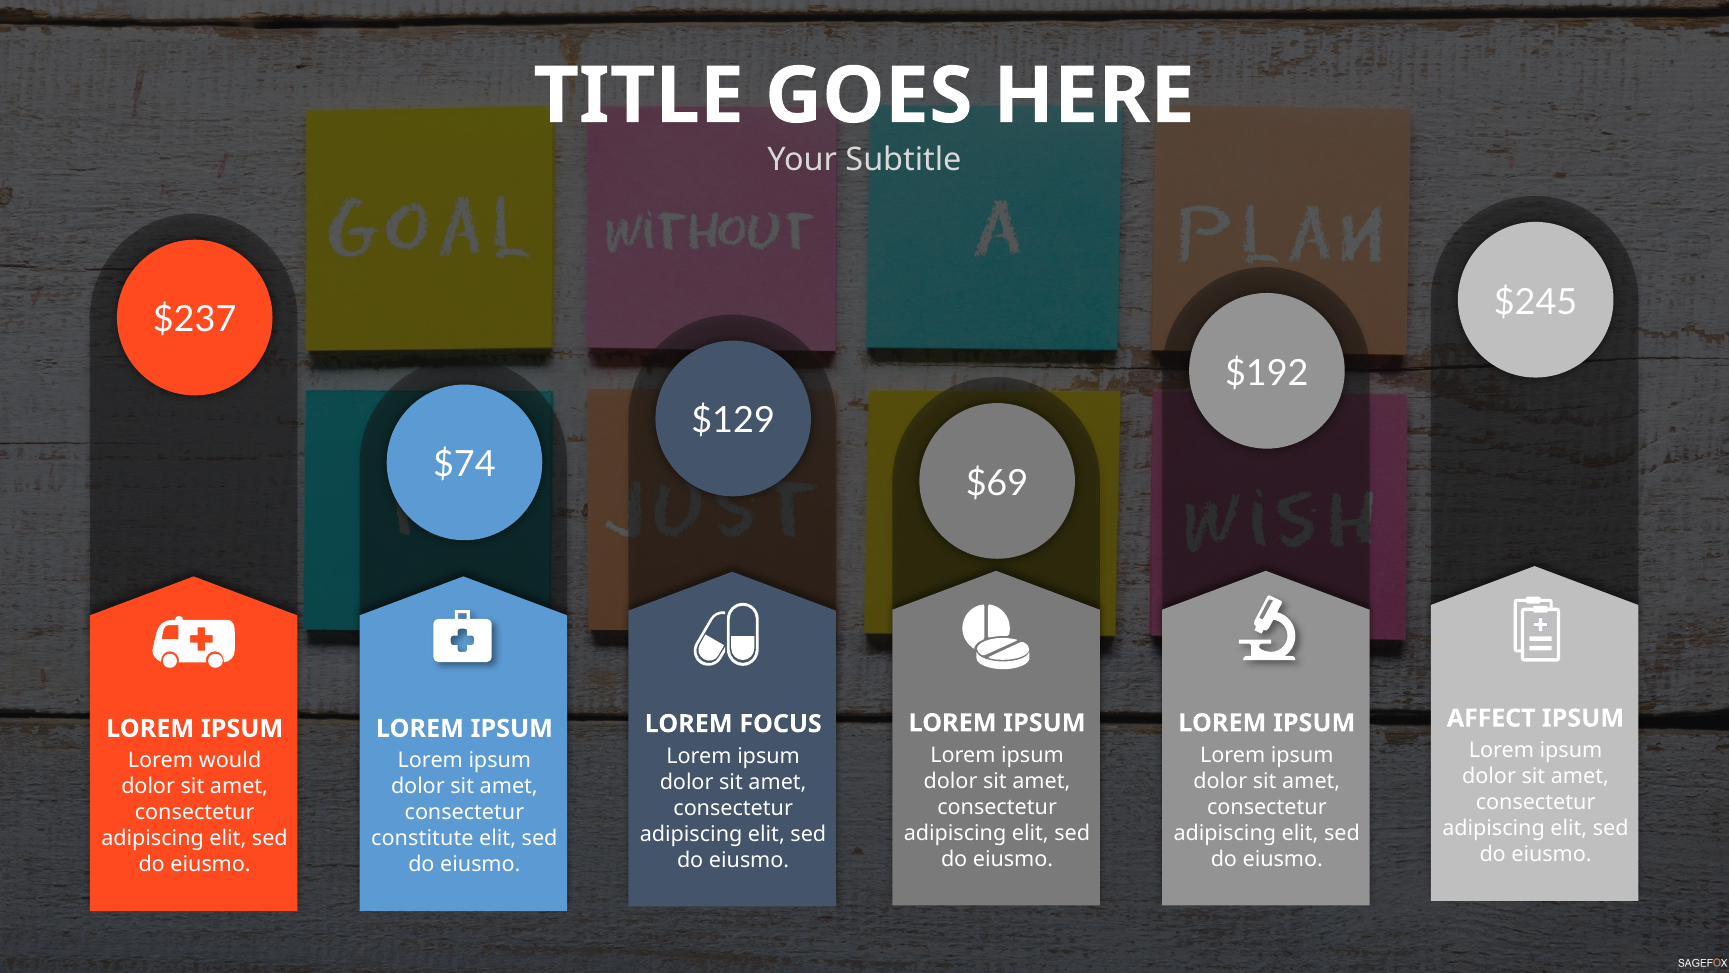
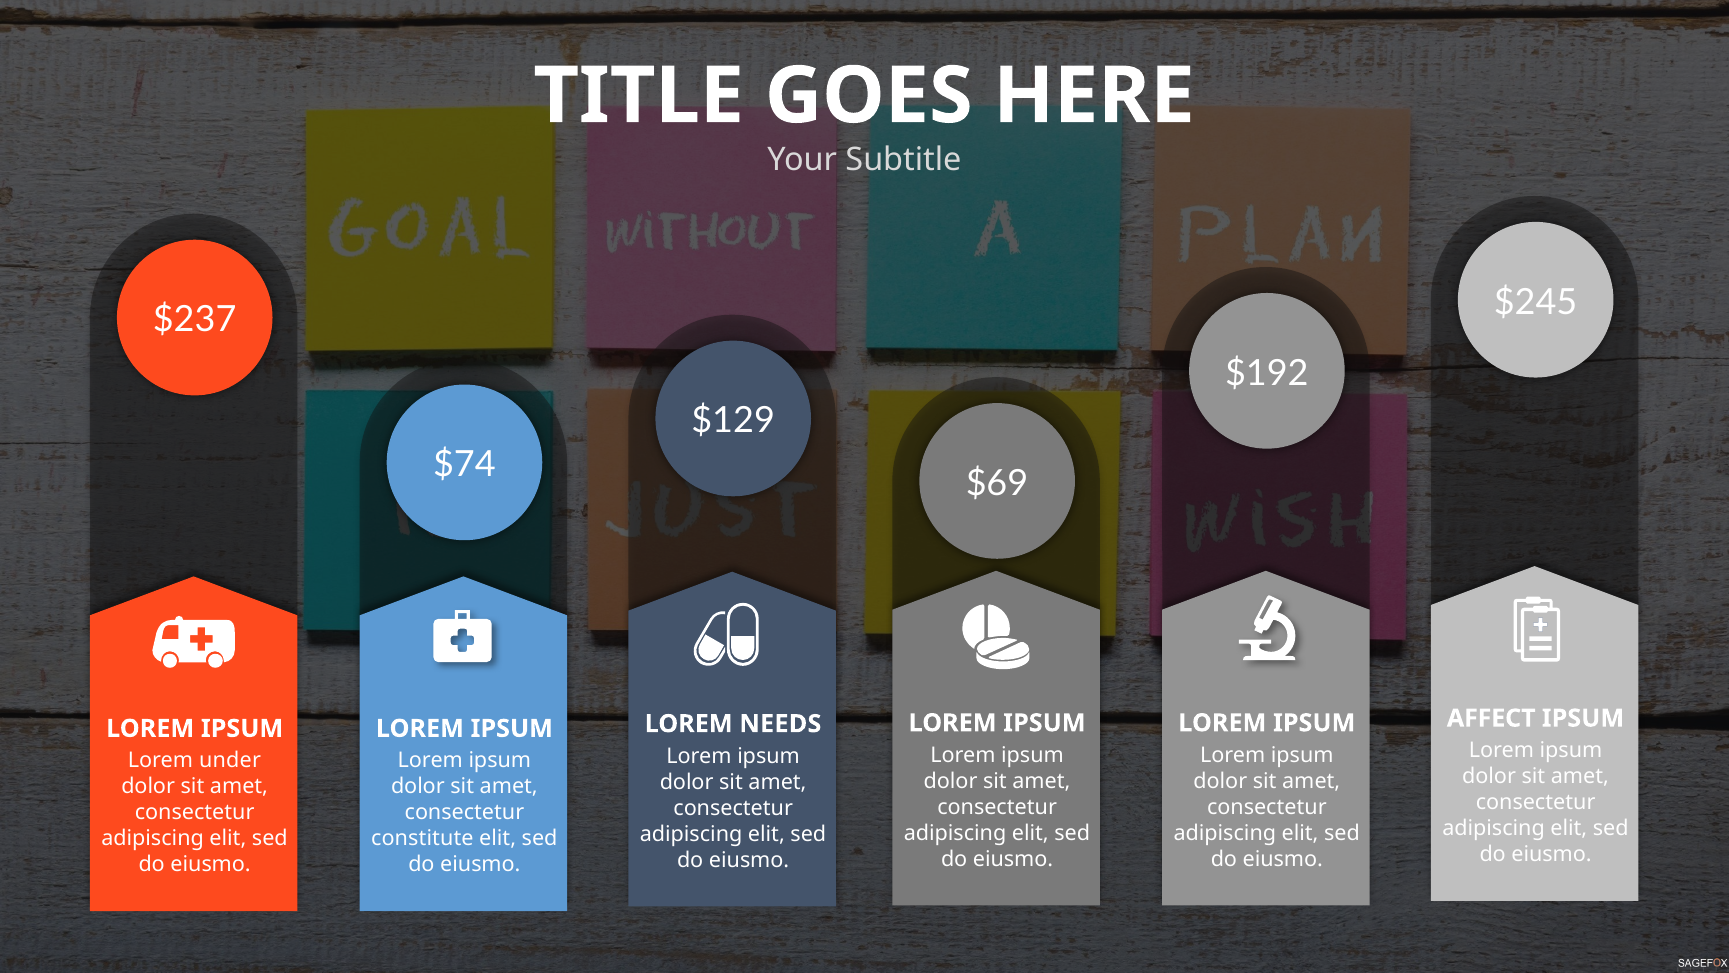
FOCUS: FOCUS -> NEEDS
would: would -> under
